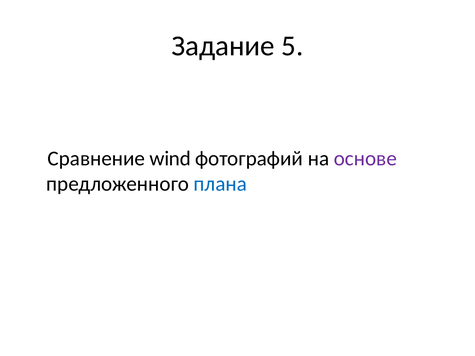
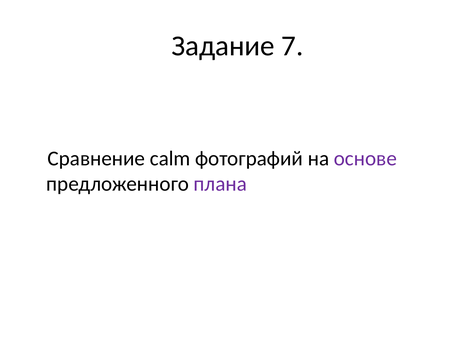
5: 5 -> 7
wind: wind -> calm
плана colour: blue -> purple
